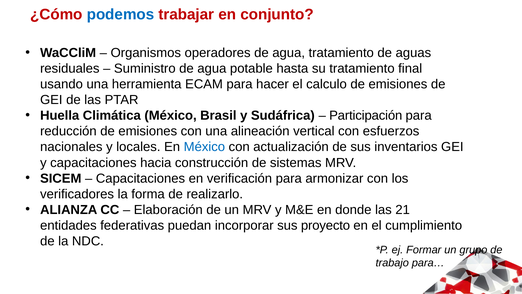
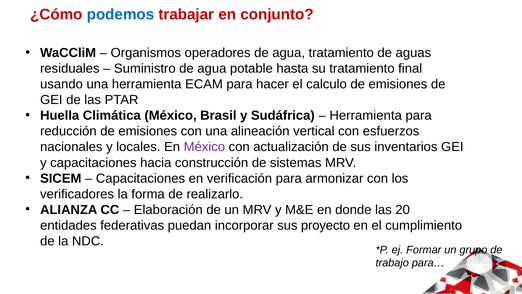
Participación at (366, 115): Participación -> Herramienta
México at (204, 147) colour: blue -> purple
21: 21 -> 20
